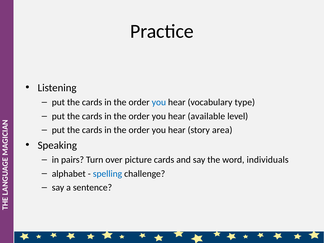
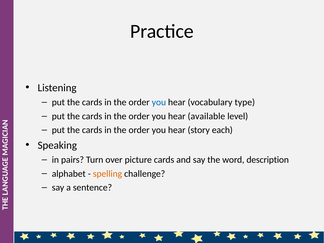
area: area -> each
individuals: individuals -> description
spelling colour: blue -> orange
